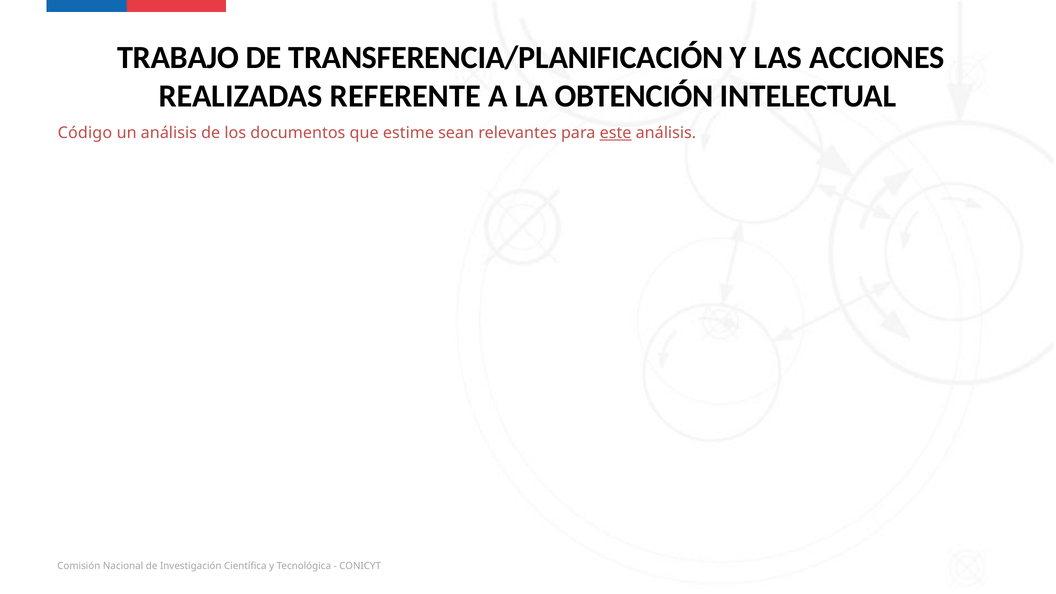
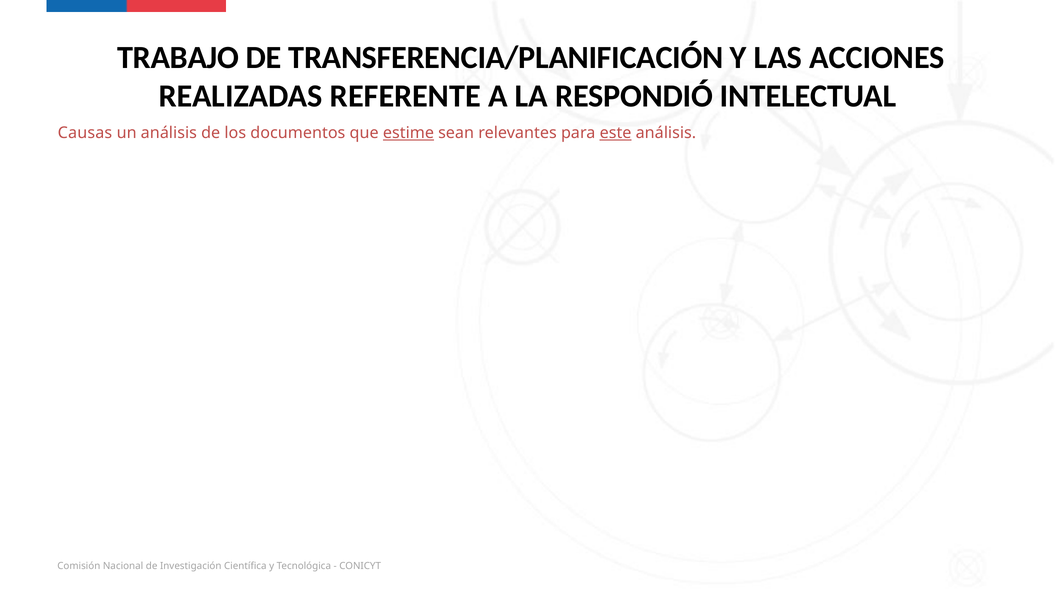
OBTENCIÓN: OBTENCIÓN -> RESPONDIÓ
Código: Código -> Causas
estime underline: none -> present
